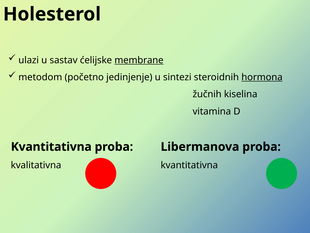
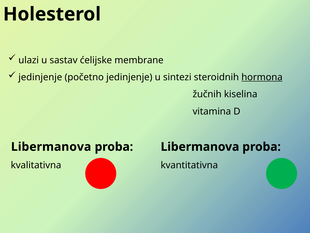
membrane underline: present -> none
metodom at (40, 77): metodom -> jedinjenje
Kvantitativna at (51, 147): Kvantitativna -> Libermanova
